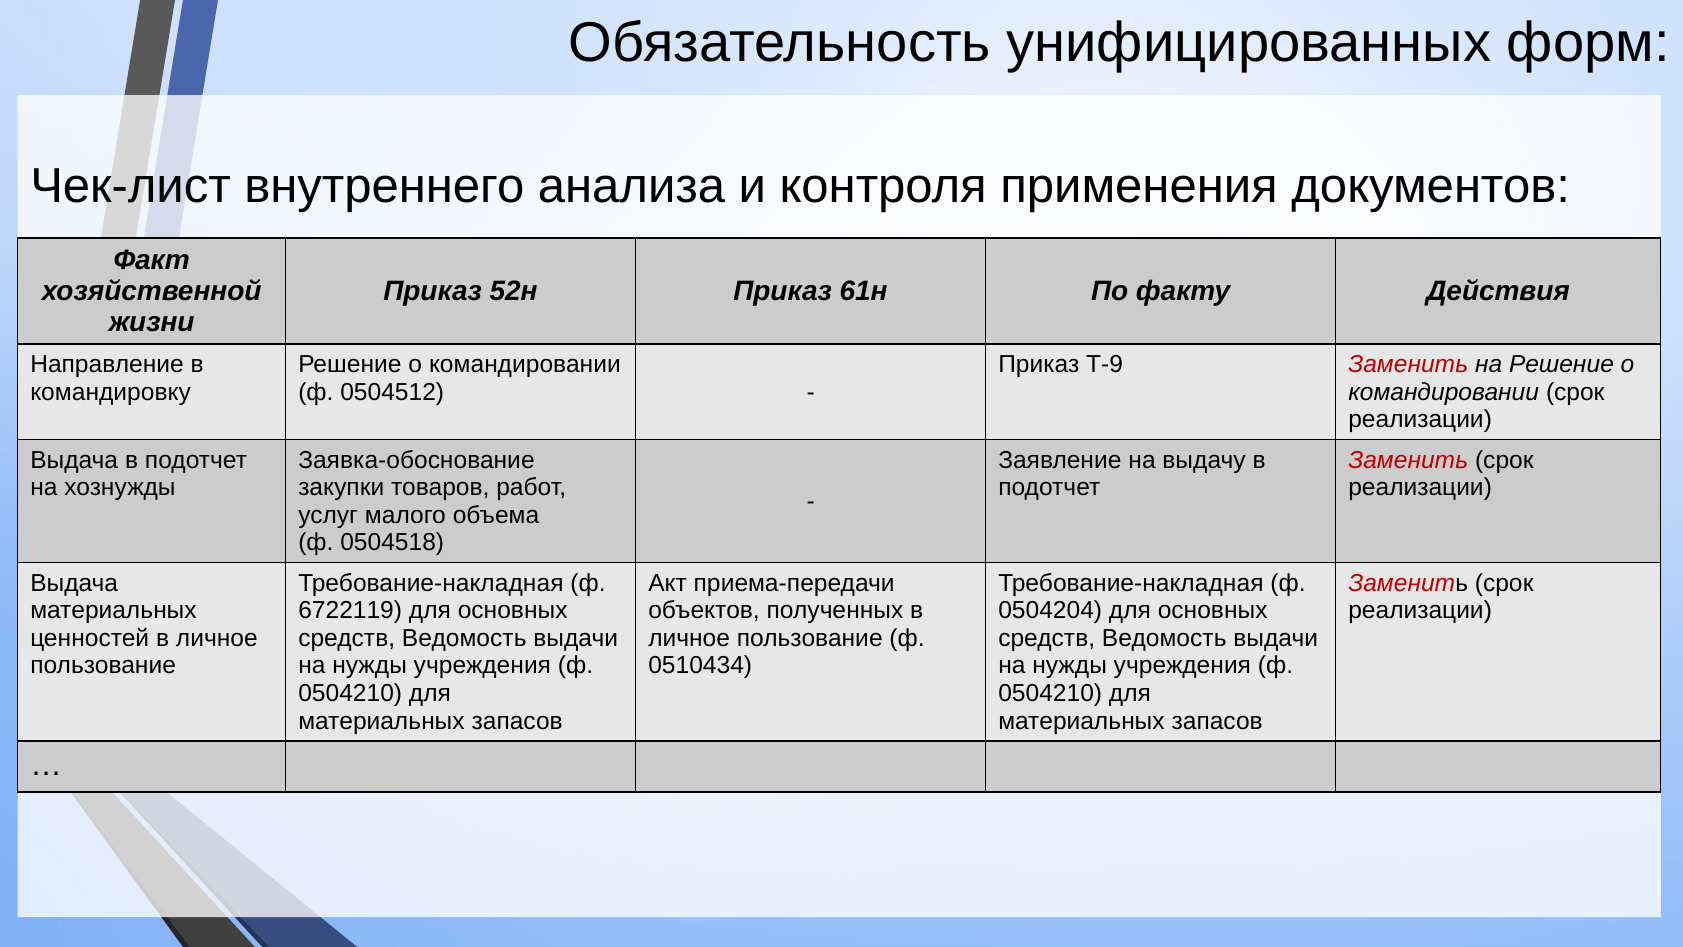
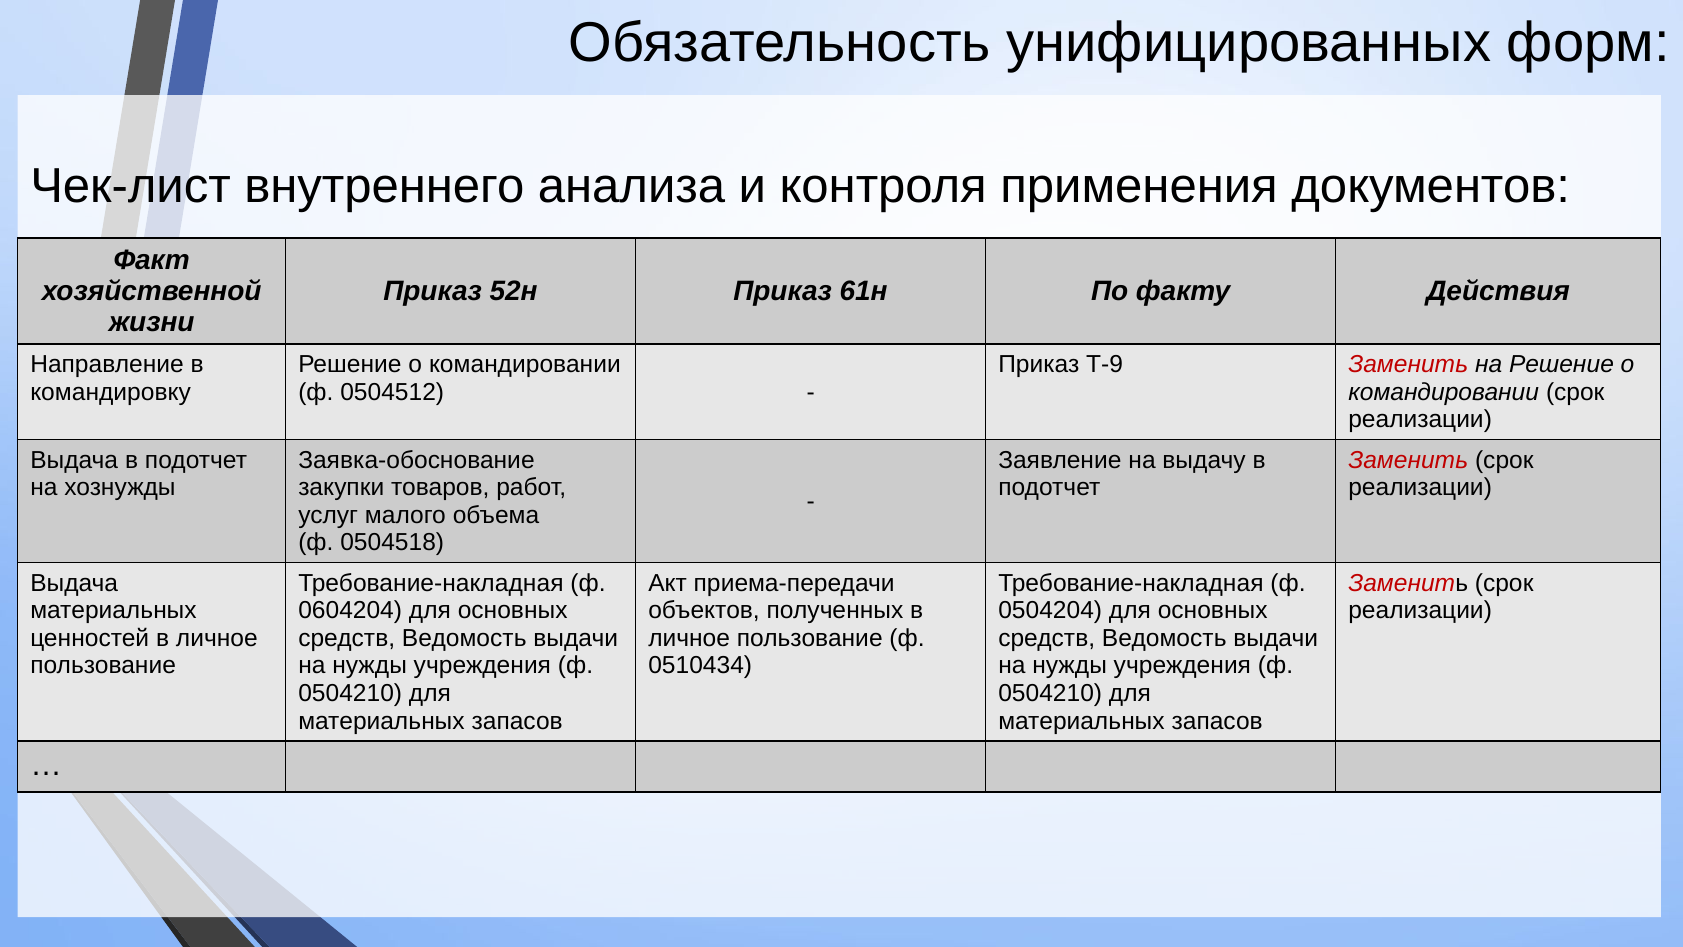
6722119: 6722119 -> 0604204
